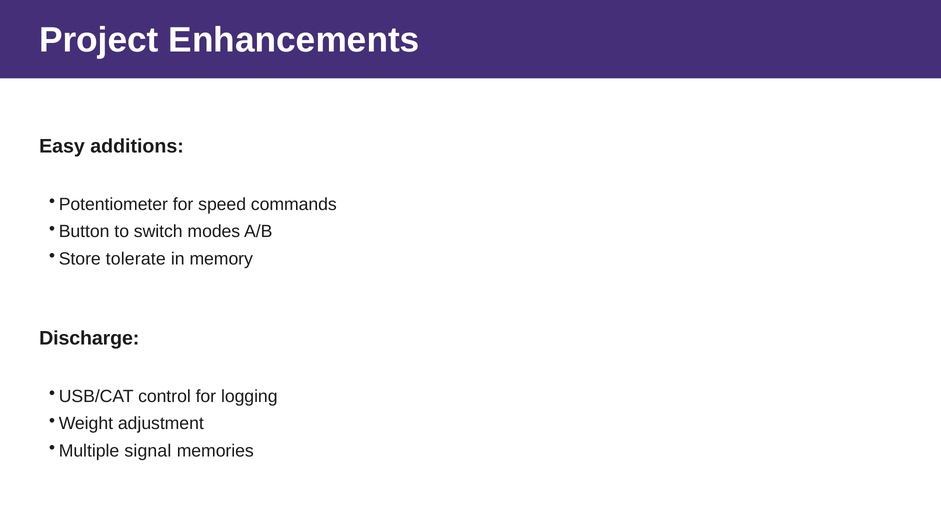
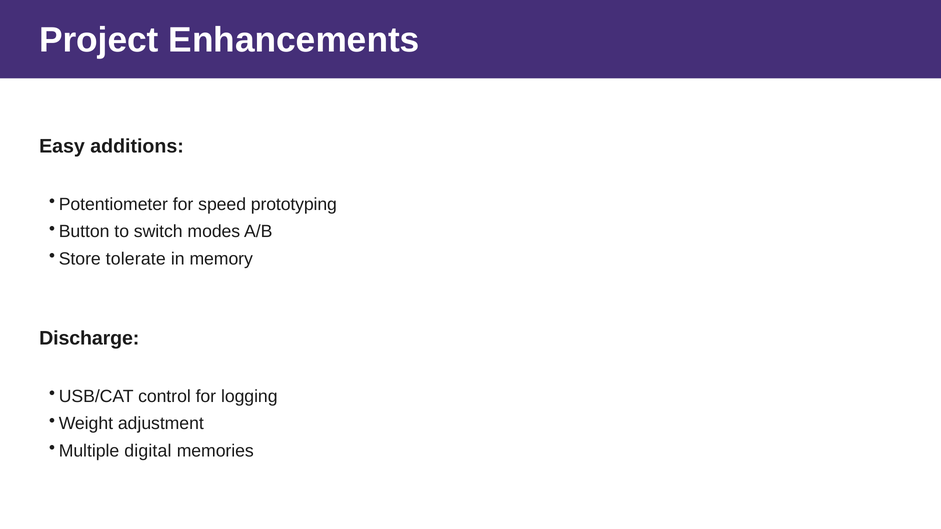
commands: commands -> prototyping
signal: signal -> digital
